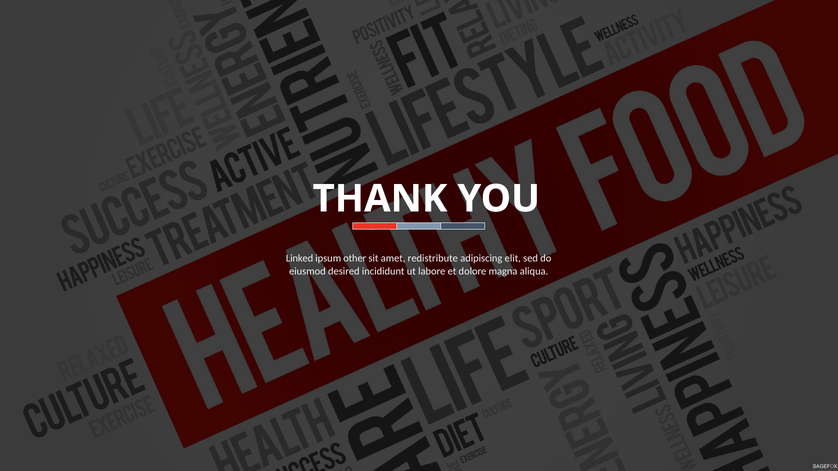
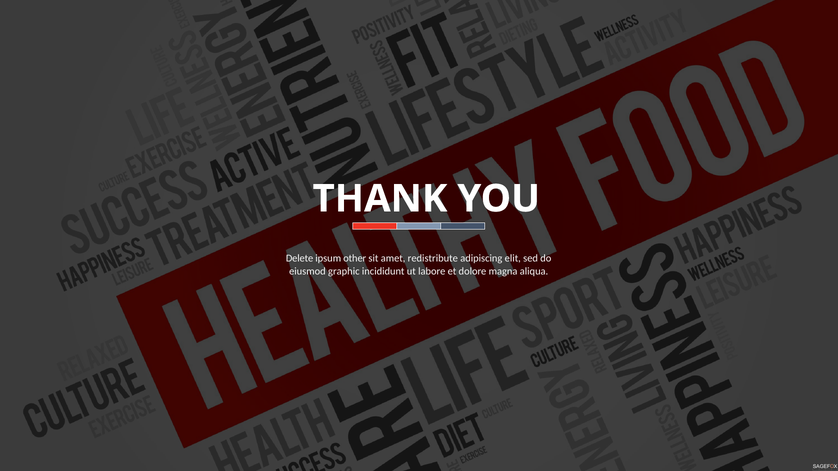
Linked: Linked -> Delete
desired: desired -> graphic
